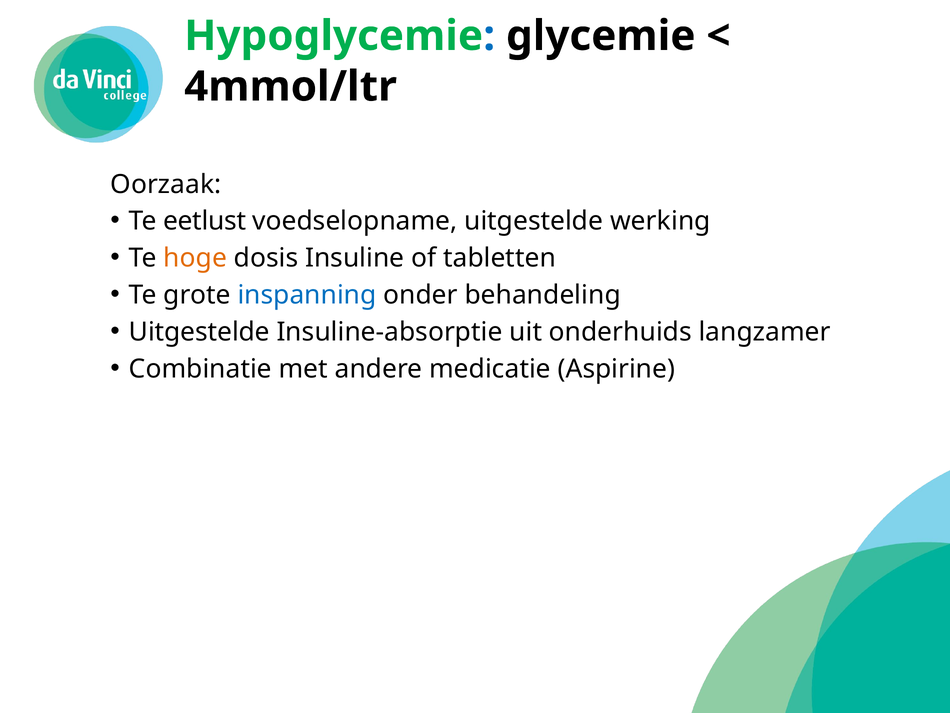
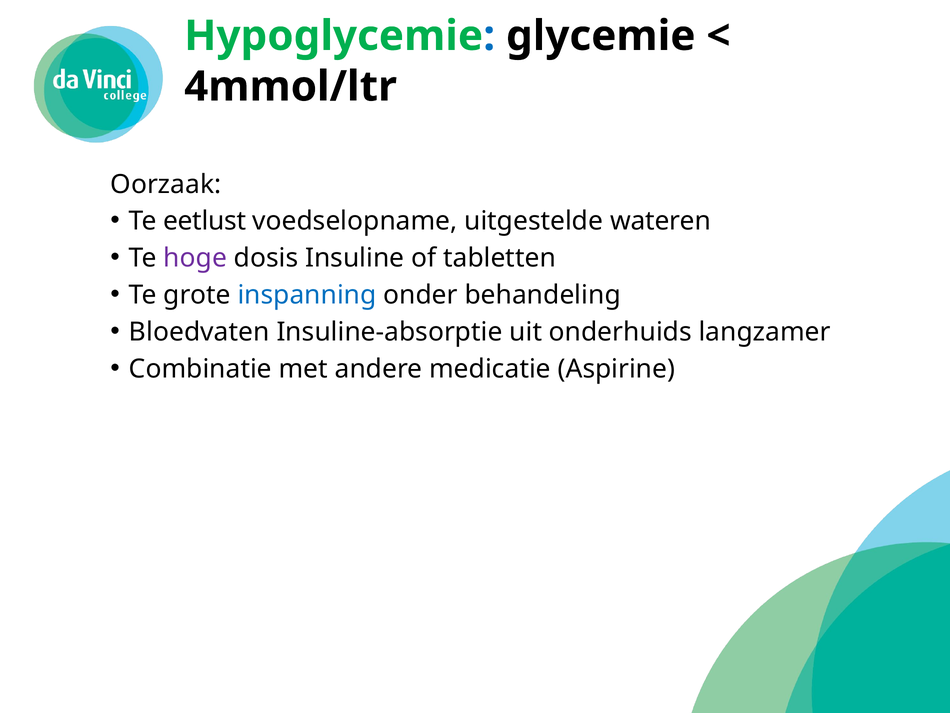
werking: werking -> wateren
hoge colour: orange -> purple
Uitgestelde at (199, 332): Uitgestelde -> Bloedvaten
